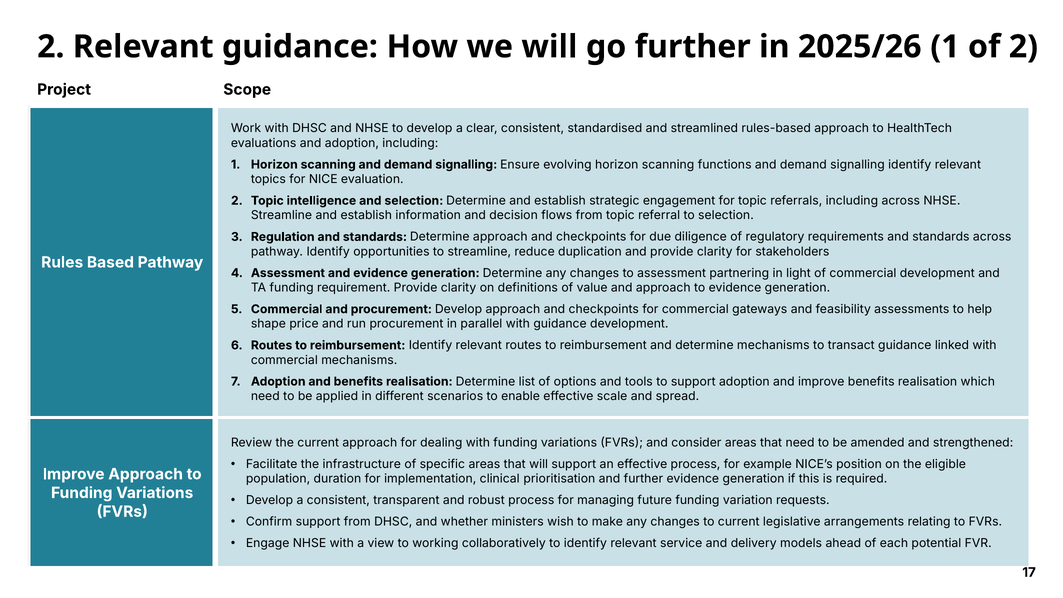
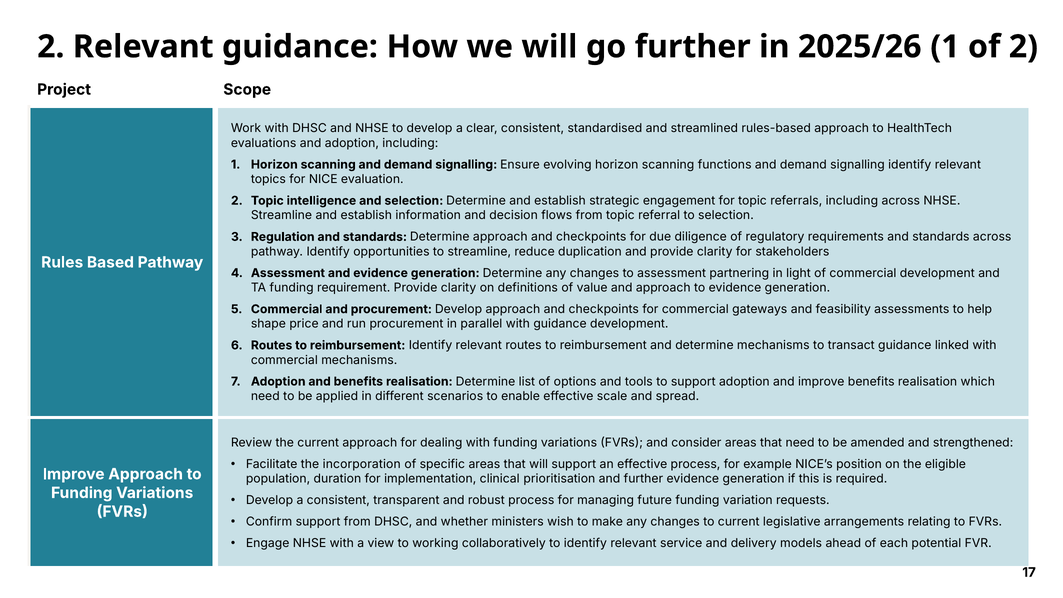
infrastructure: infrastructure -> incorporation
